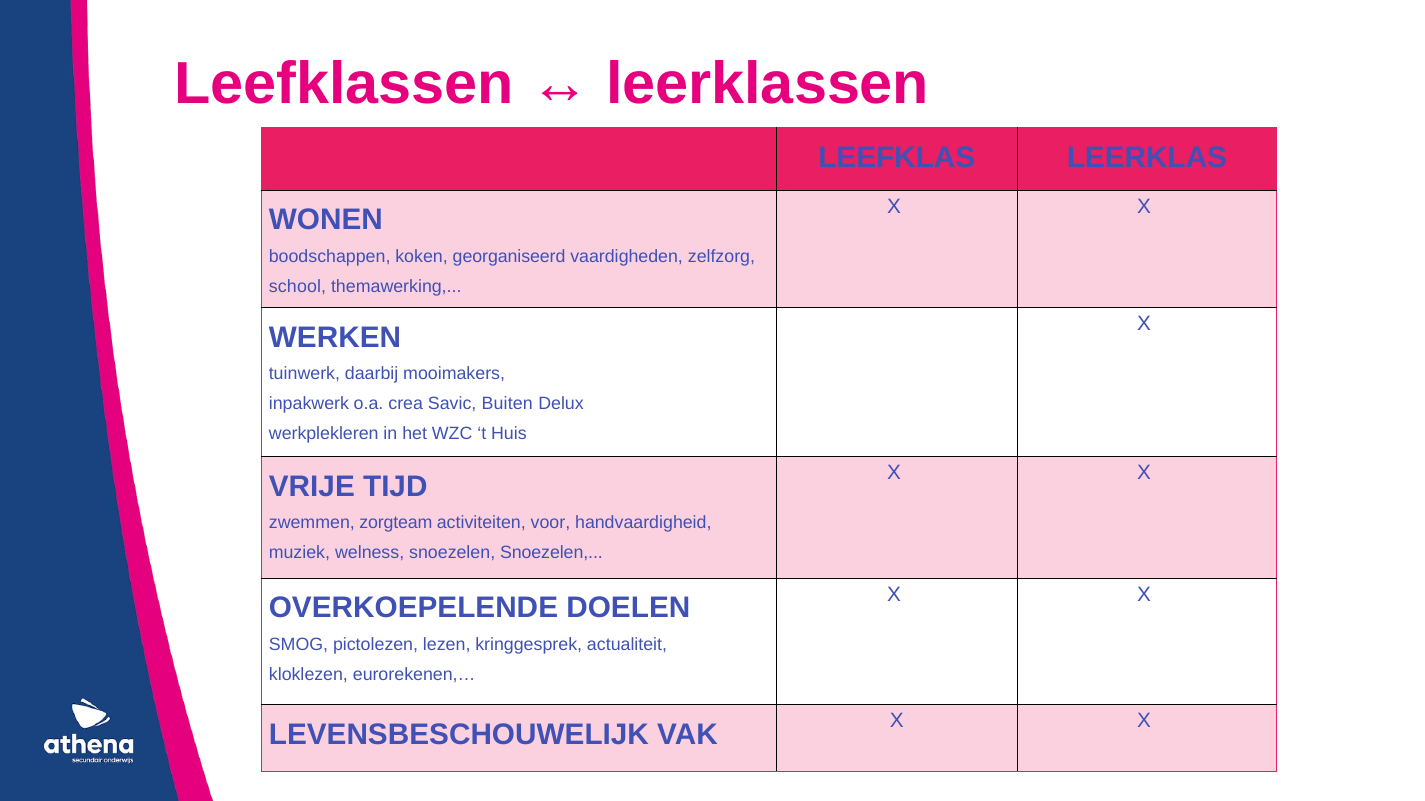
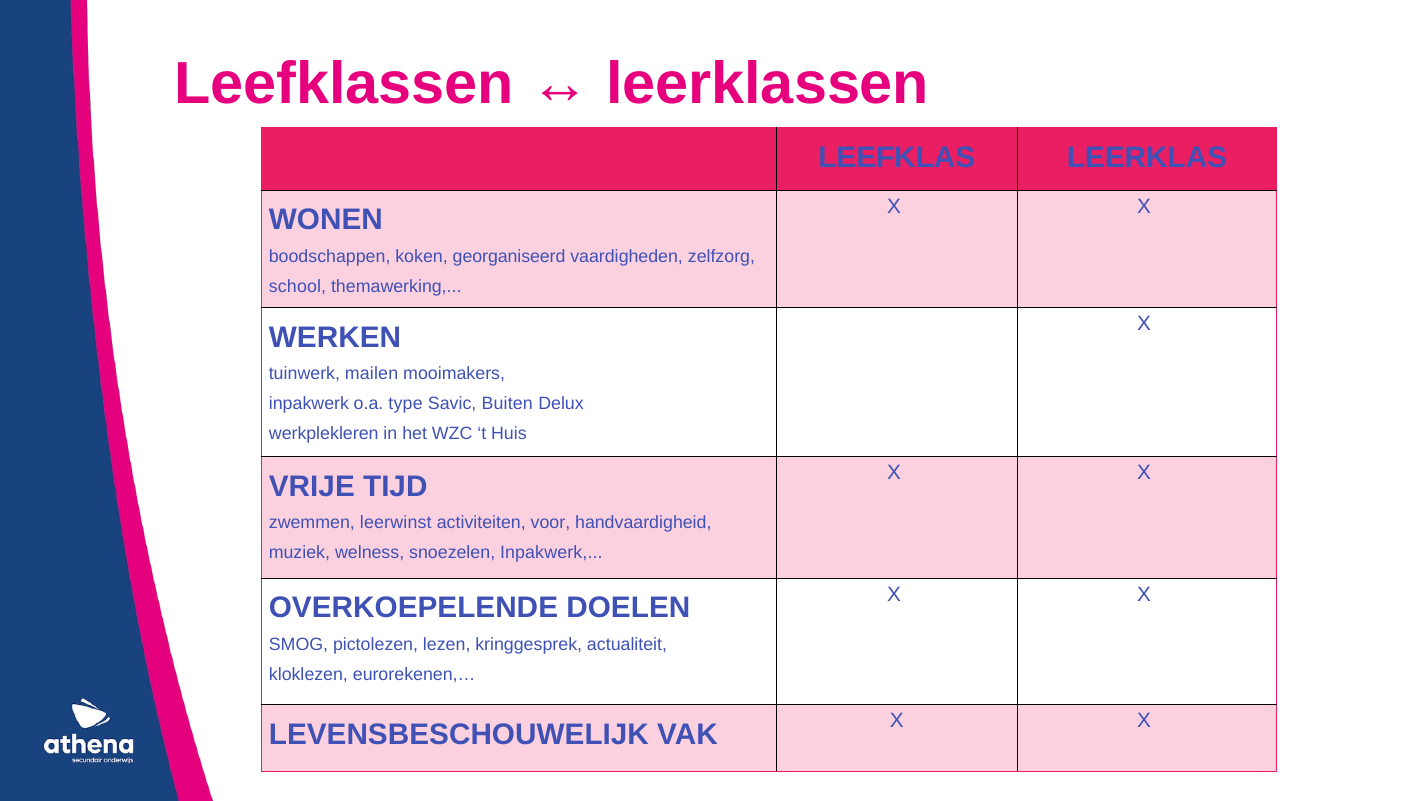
daarbij: daarbij -> mailen
crea: crea -> type
zorgteam: zorgteam -> leerwinst
snoezelen Snoezelen: Snoezelen -> Inpakwerk
